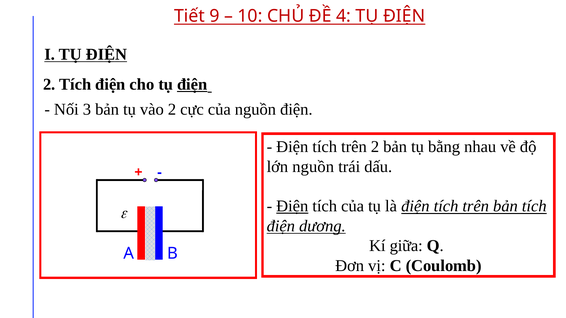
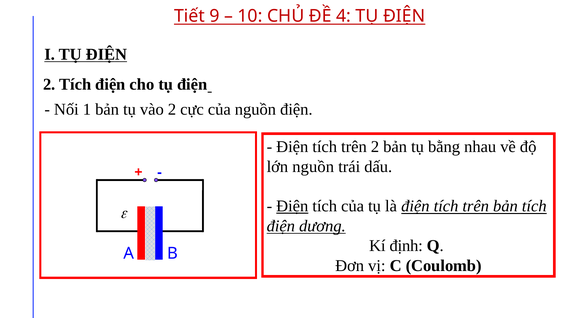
điện at (192, 85) underline: present -> none
3: 3 -> 1
giữa: giữa -> định
